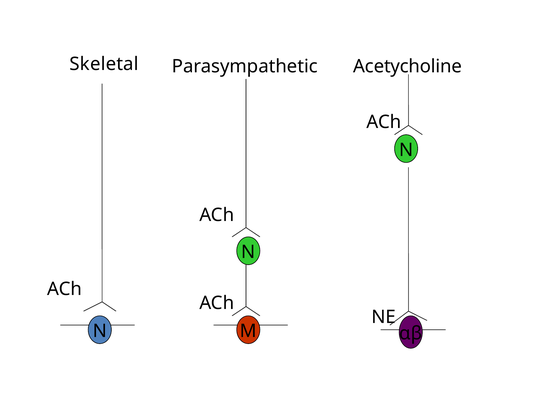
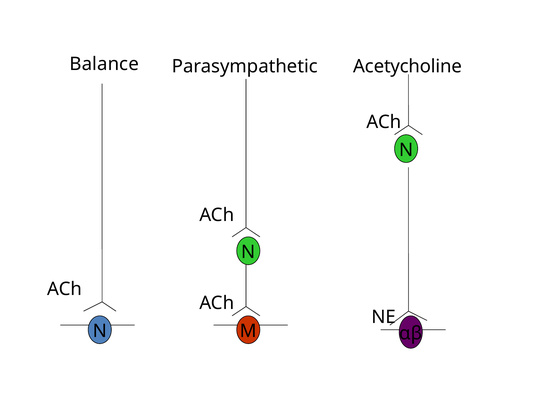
Skeletal: Skeletal -> Balance
